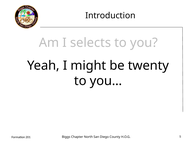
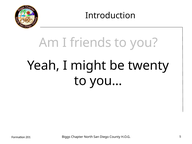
selects: selects -> friends
